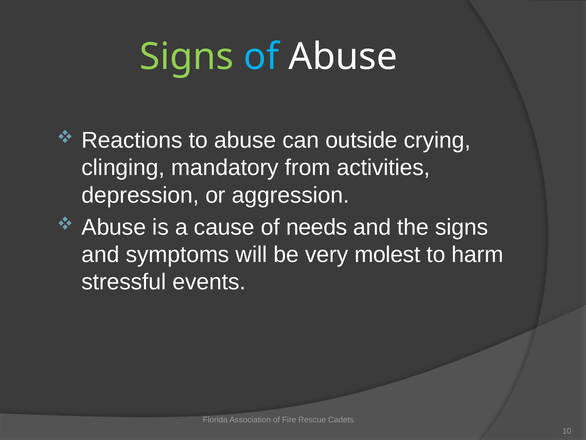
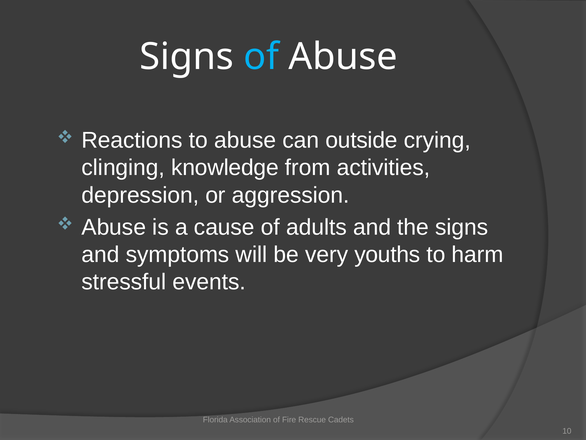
Signs at (187, 57) colour: light green -> white
mandatory: mandatory -> knowledge
needs: needs -> adults
molest: molest -> youths
